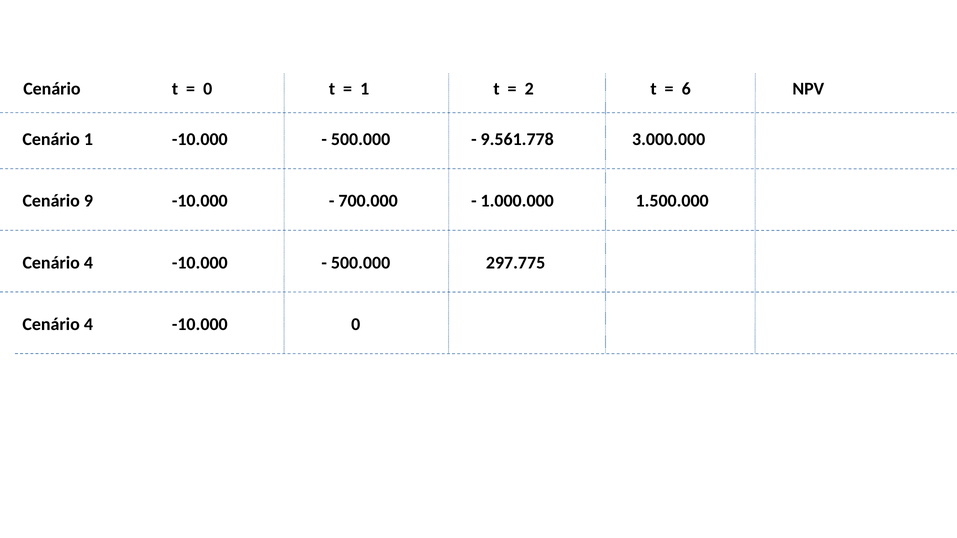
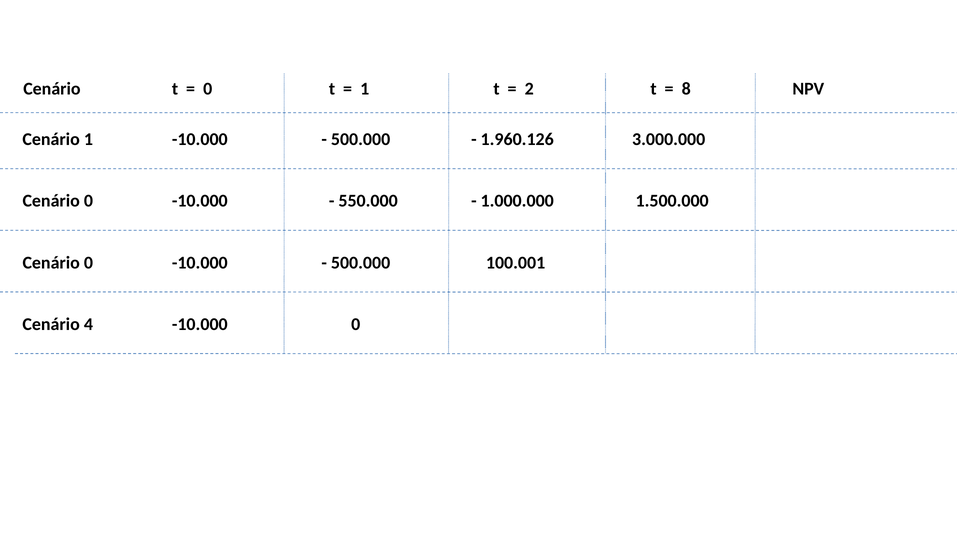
6: 6 -> 8
9.561.778: 9.561.778 -> 1.960.126
9 at (89, 201): 9 -> 0
700.000: 700.000 -> 550.000
4 at (89, 263): 4 -> 0
297.775: 297.775 -> 100.001
